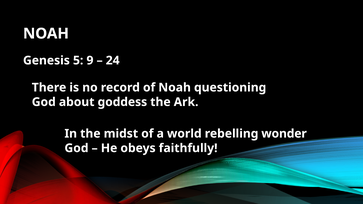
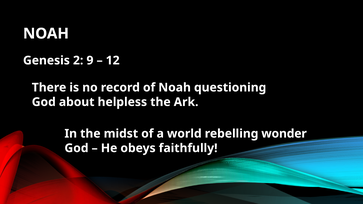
5: 5 -> 2
24: 24 -> 12
goddess: goddess -> helpless
